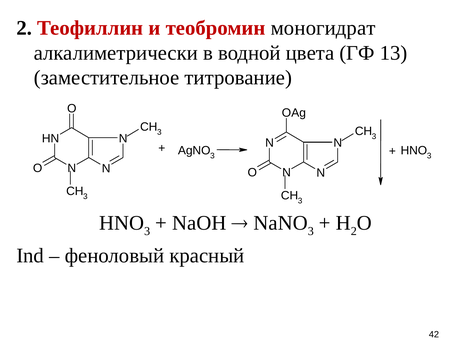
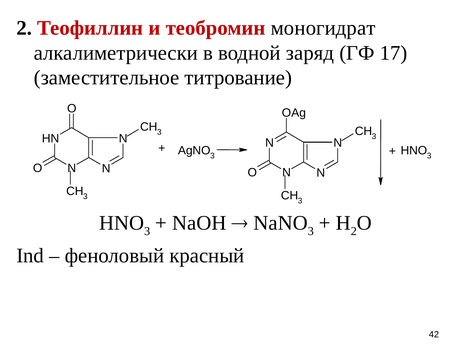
цвета: цвета -> заряд
13: 13 -> 17
